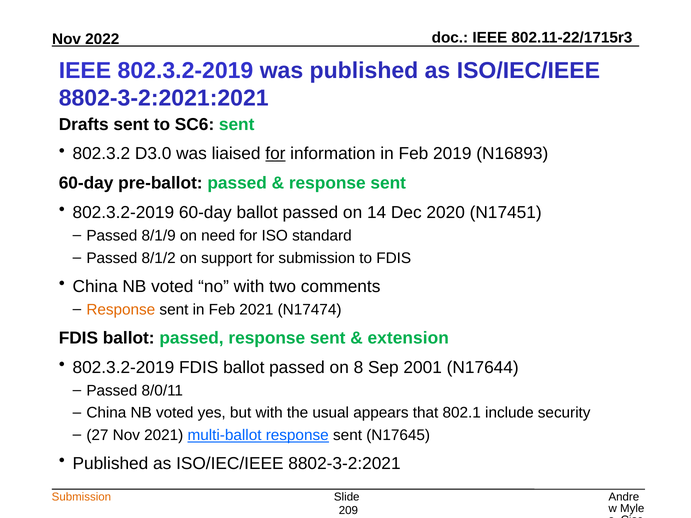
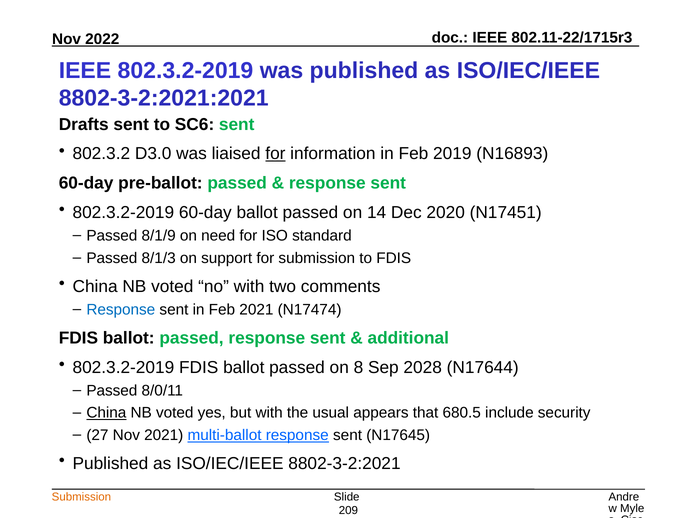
8/1/2: 8/1/2 -> 8/1/3
Response at (121, 310) colour: orange -> blue
extension: extension -> additional
2001: 2001 -> 2028
China at (106, 413) underline: none -> present
802.1: 802.1 -> 680.5
